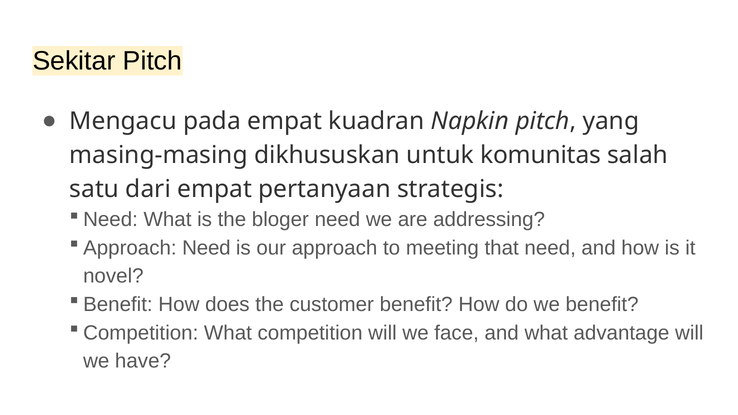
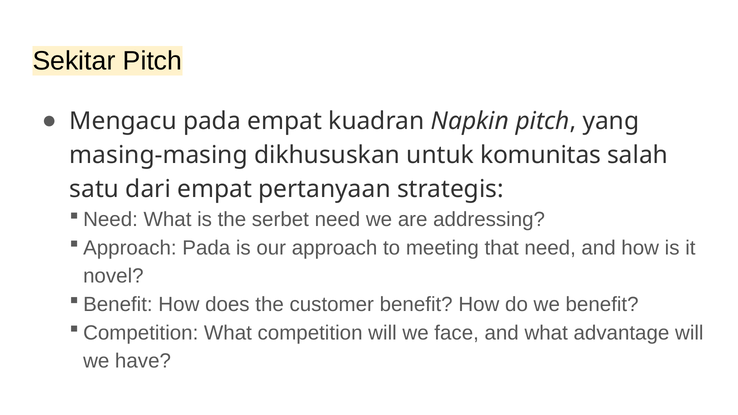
bloger: bloger -> serbet
Need at (206, 248): Need -> Pada
